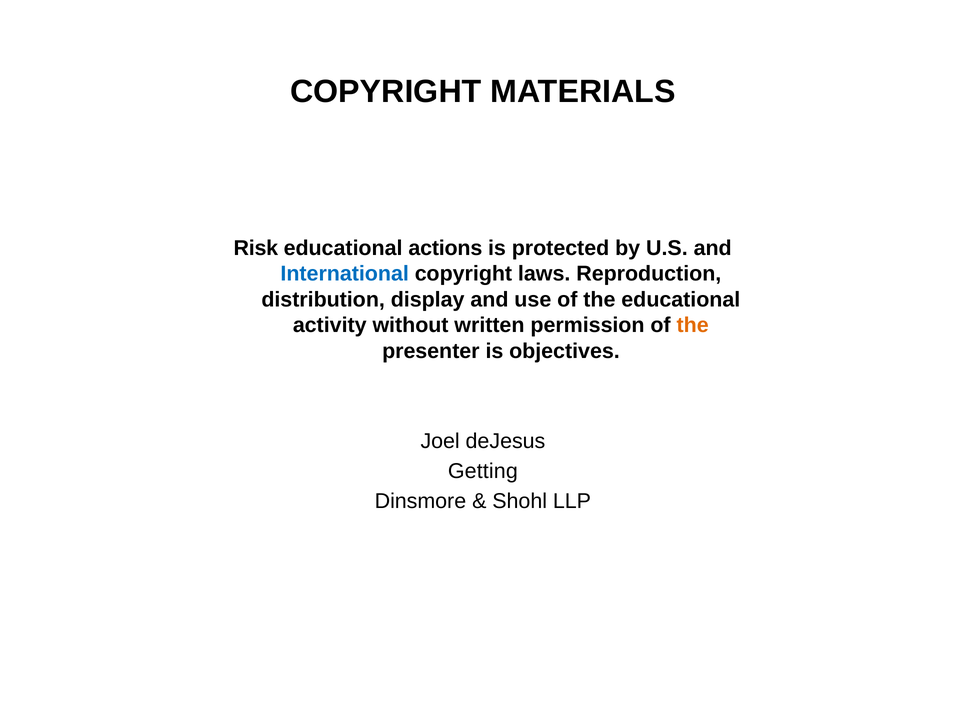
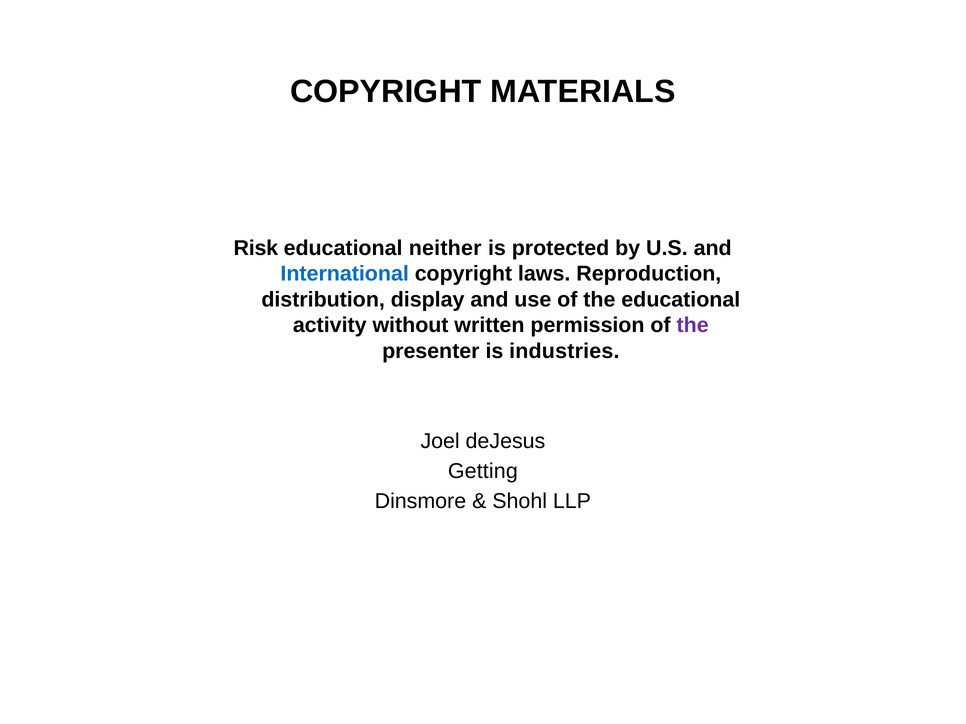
actions: actions -> neither
the at (693, 326) colour: orange -> purple
objectives: objectives -> industries
